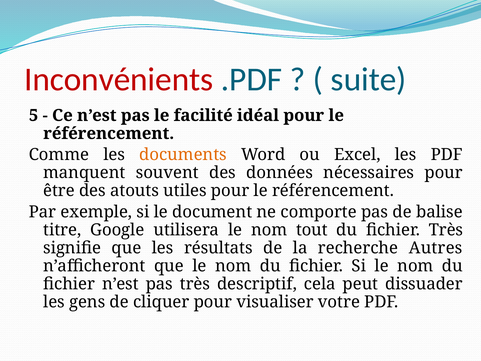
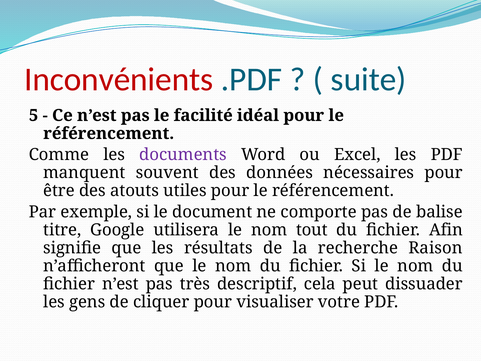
documents colour: orange -> purple
fichier Très: Très -> Afin
Autres: Autres -> Raison
